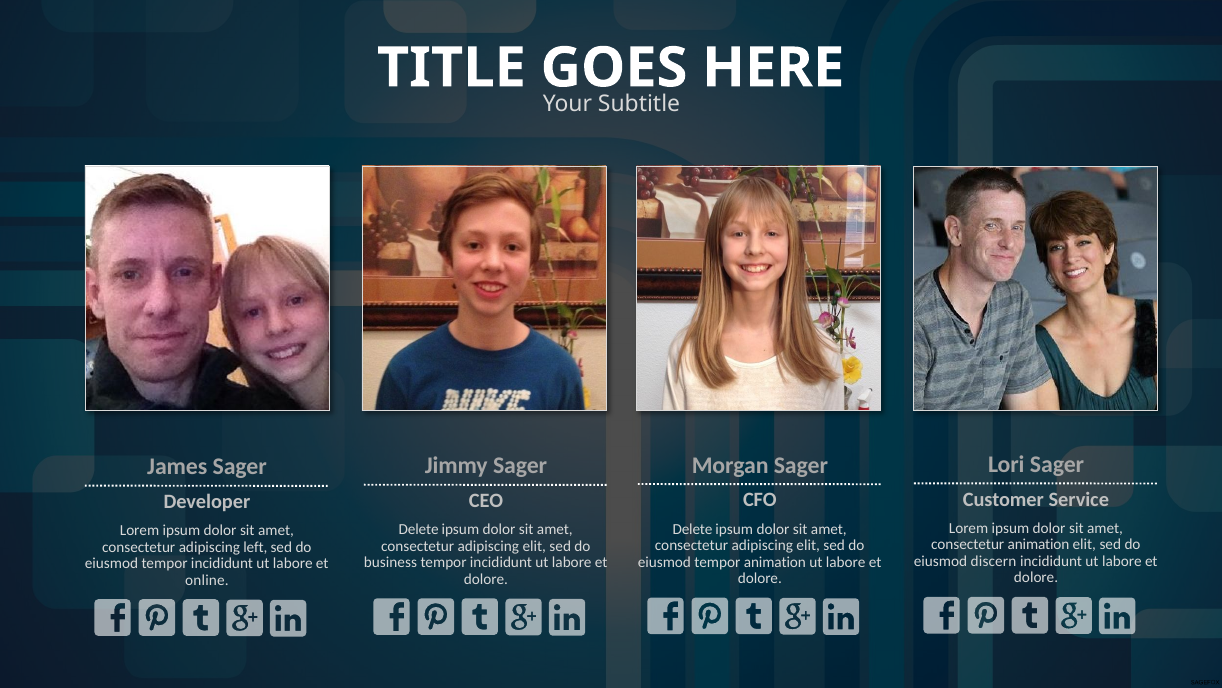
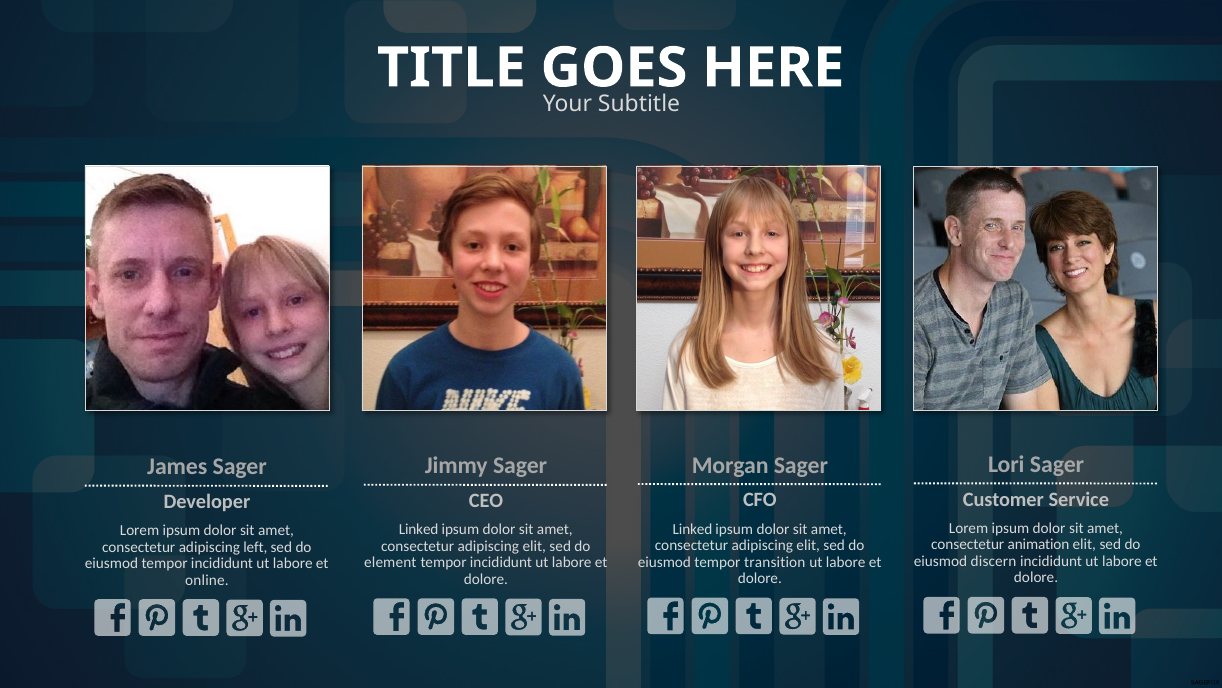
Delete at (693, 529): Delete -> Linked
Delete at (419, 529): Delete -> Linked
tempor animation: animation -> transition
business: business -> element
